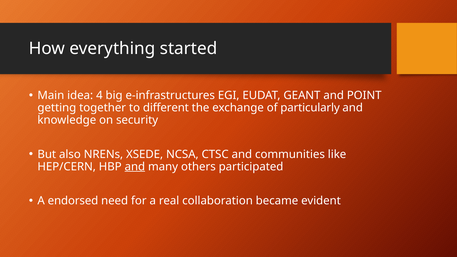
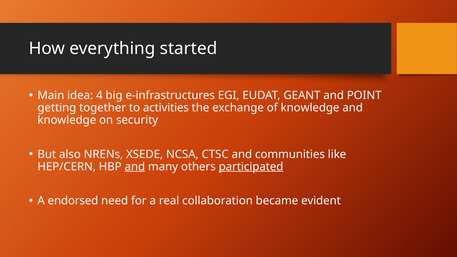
different: different -> activities
of particularly: particularly -> knowledge
participated underline: none -> present
